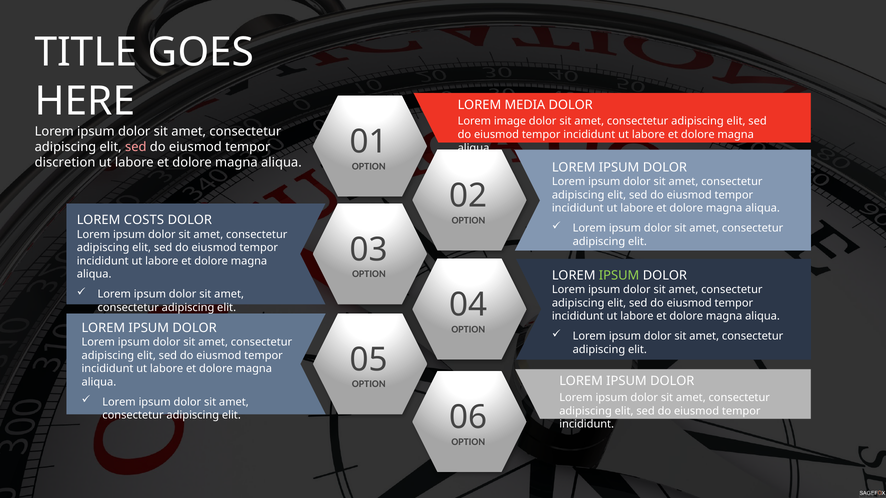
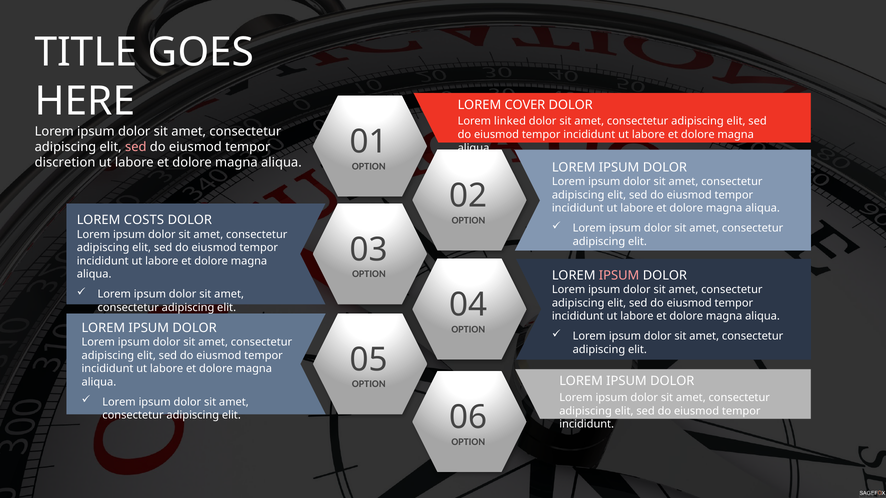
MEDIA: MEDIA -> COVER
image: image -> linked
IPSUM at (619, 276) colour: light green -> pink
